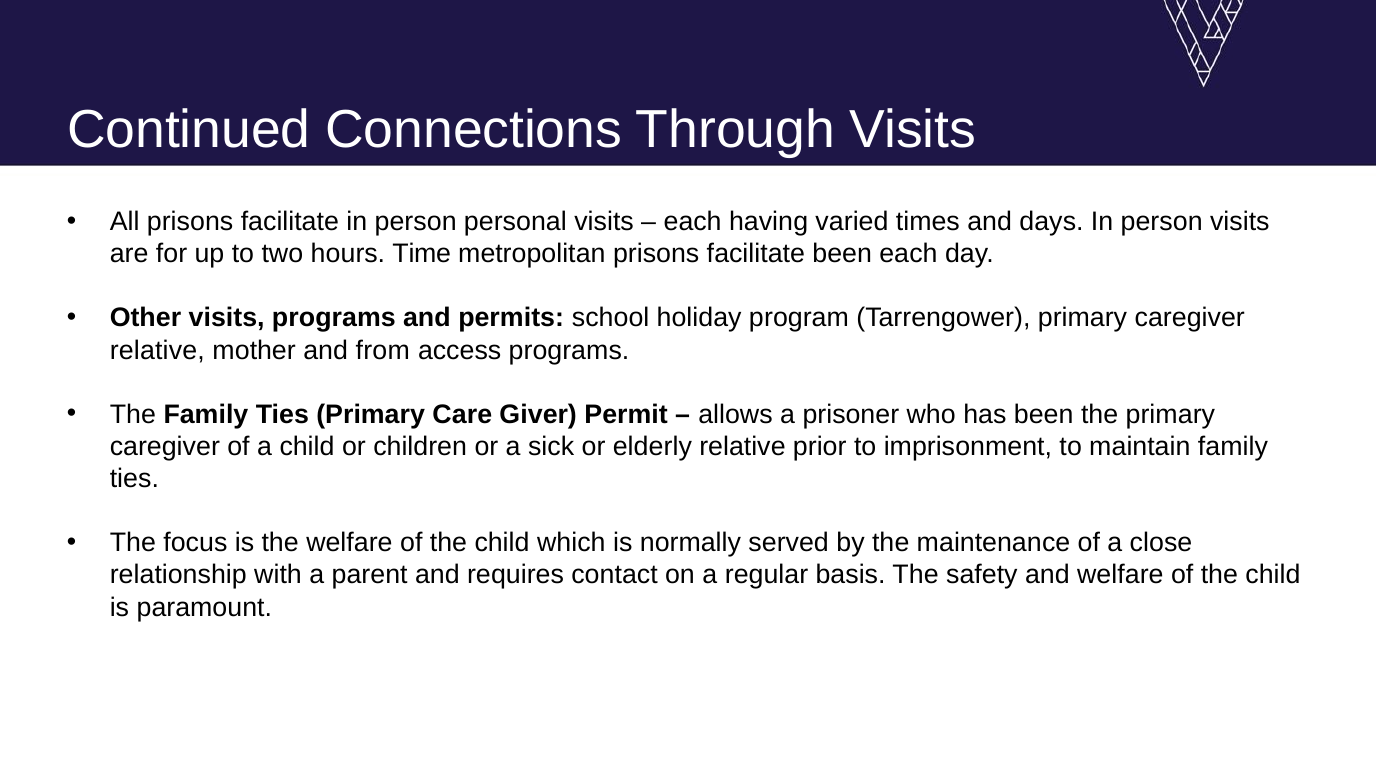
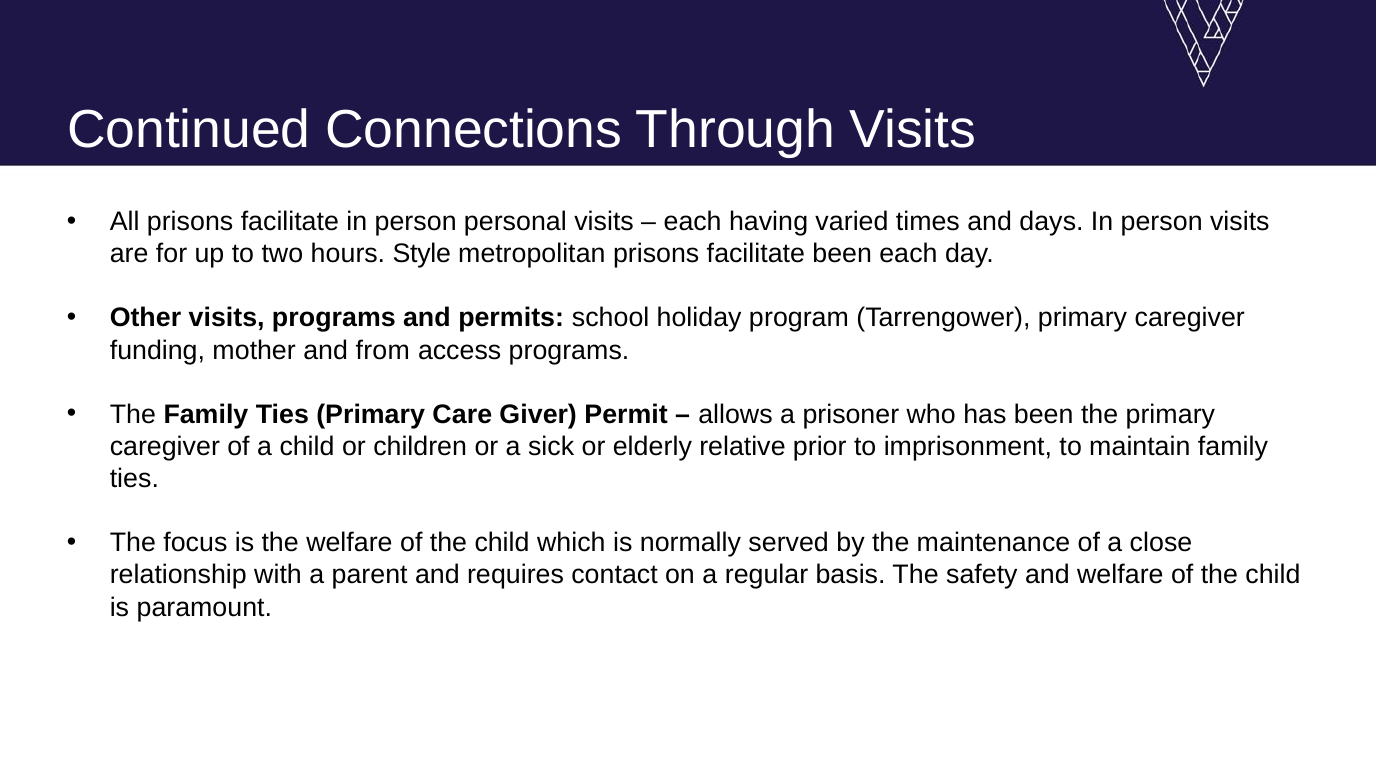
Time: Time -> Style
relative at (157, 350): relative -> funding
